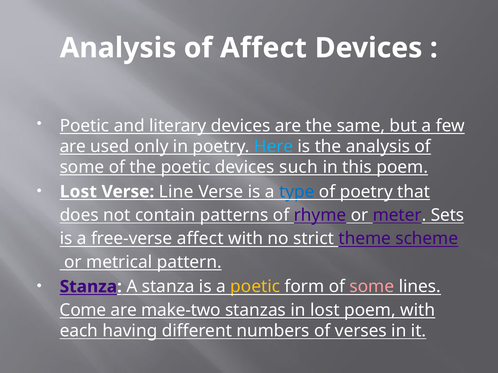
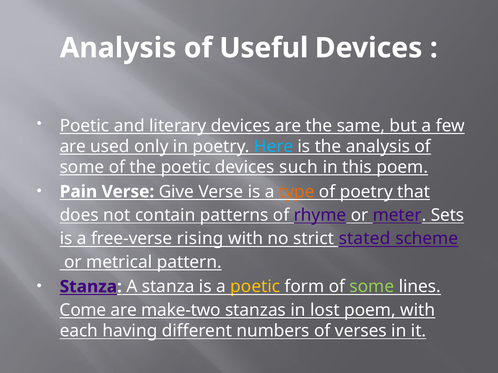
of Affect: Affect -> Useful
Lost at (78, 192): Lost -> Pain
Line: Line -> Give
type colour: blue -> orange
free-verse affect: affect -> rising
theme: theme -> stated
some at (372, 287) colour: pink -> light green
